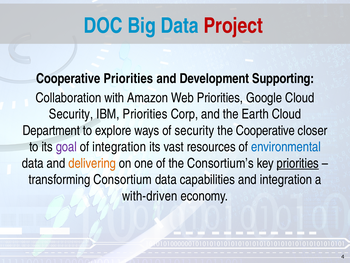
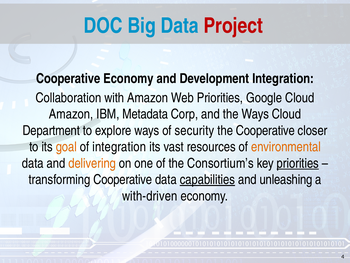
Cooperative Priorities: Priorities -> Economy
Development Supporting: Supporting -> Integration
Security at (71, 114): Security -> Amazon
IBM Priorities: Priorities -> Metadata
the Earth: Earth -> Ways
goal colour: purple -> orange
environmental colour: blue -> orange
transforming Consortium: Consortium -> Cooperative
capabilities underline: none -> present
and integration: integration -> unleashing
